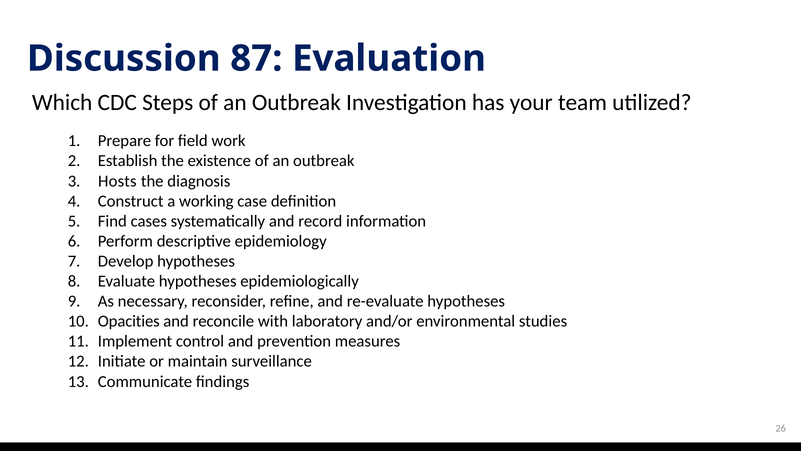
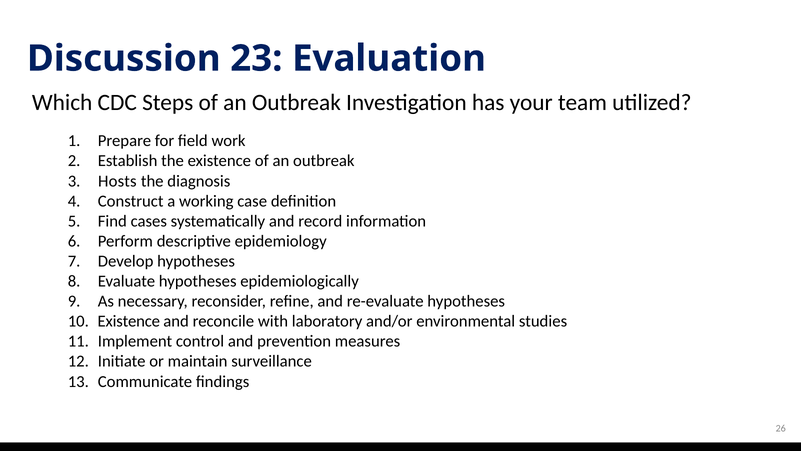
87: 87 -> 23
Opacities at (129, 321): Opacities -> Existence
